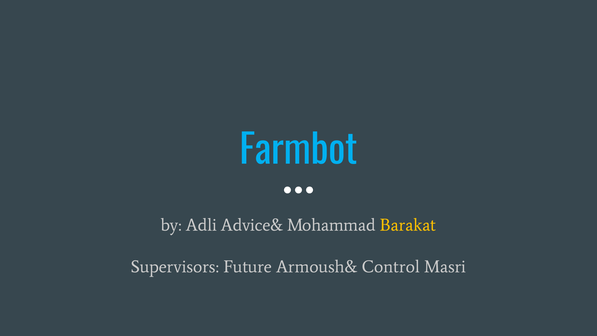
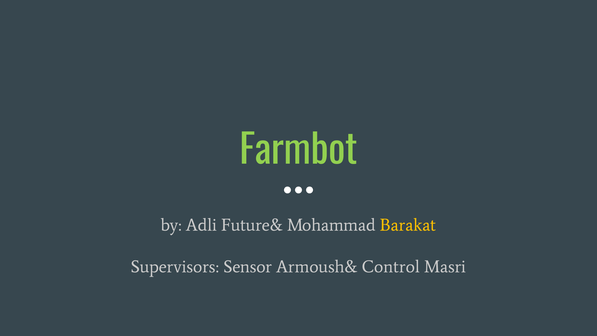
Farmbot colour: light blue -> light green
Advice&: Advice& -> Future&
Future: Future -> Sensor
